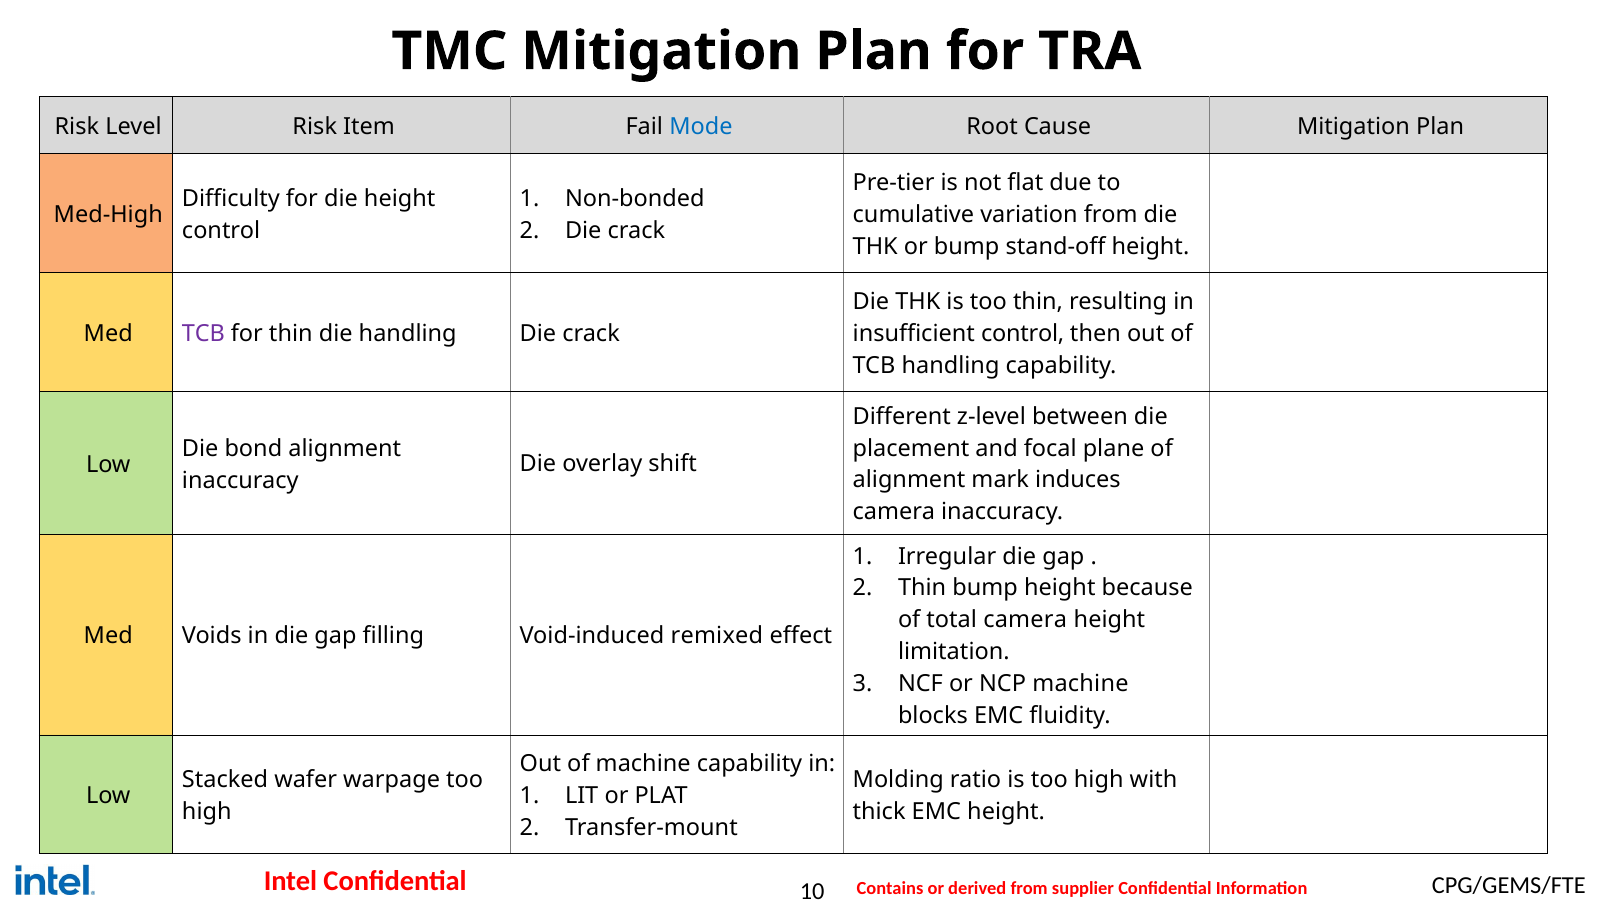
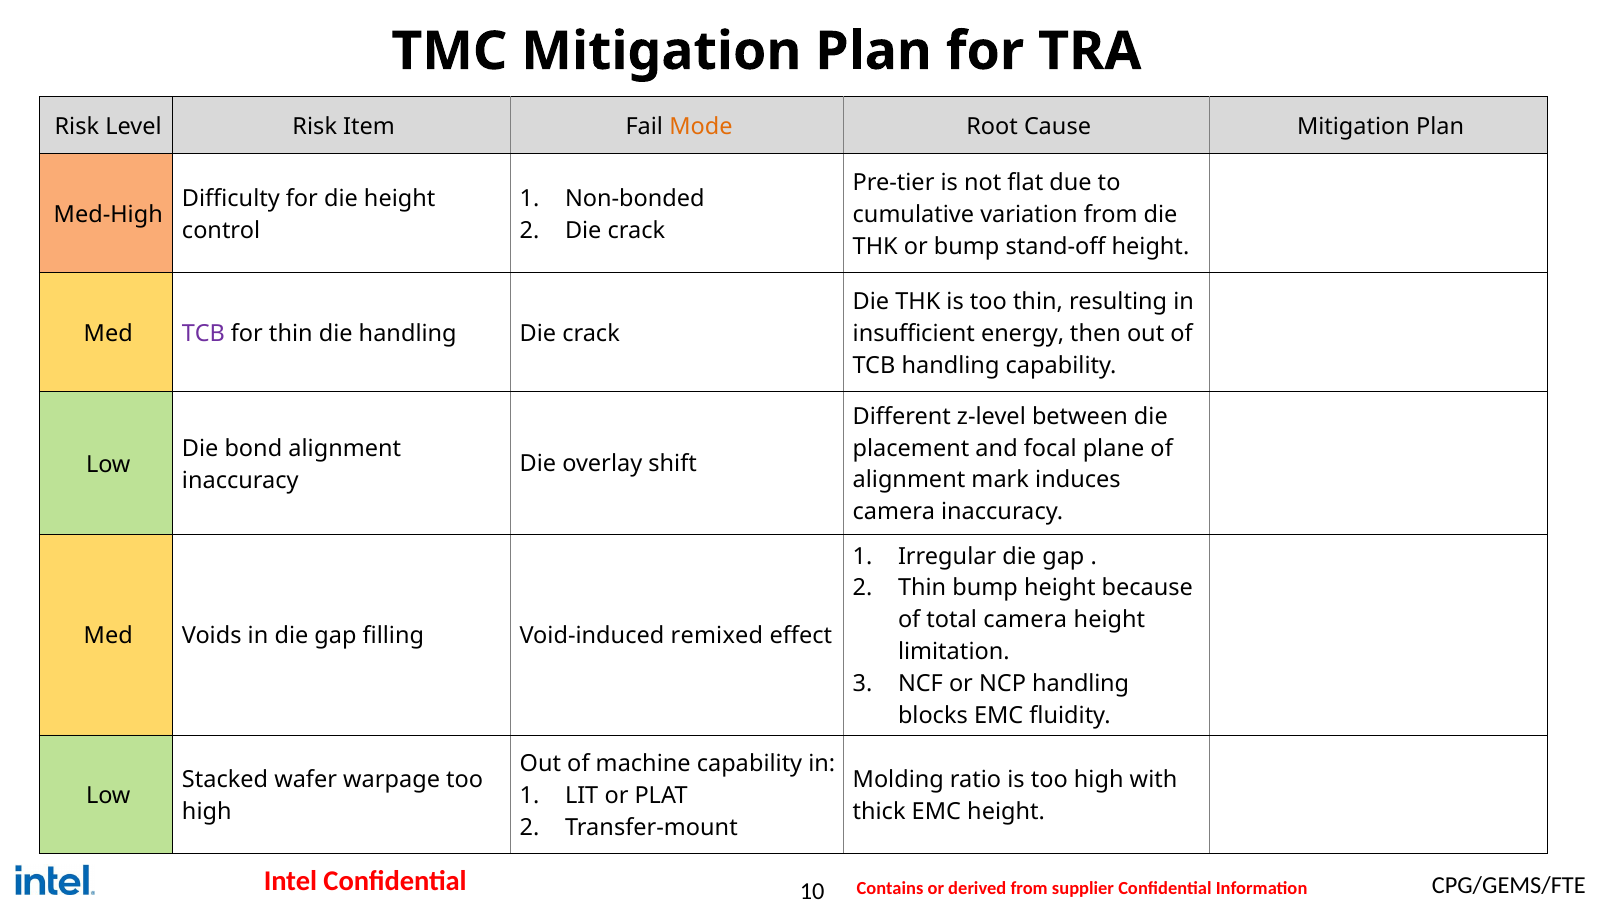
Mode colour: blue -> orange
insufficient control: control -> energy
NCP machine: machine -> handling
